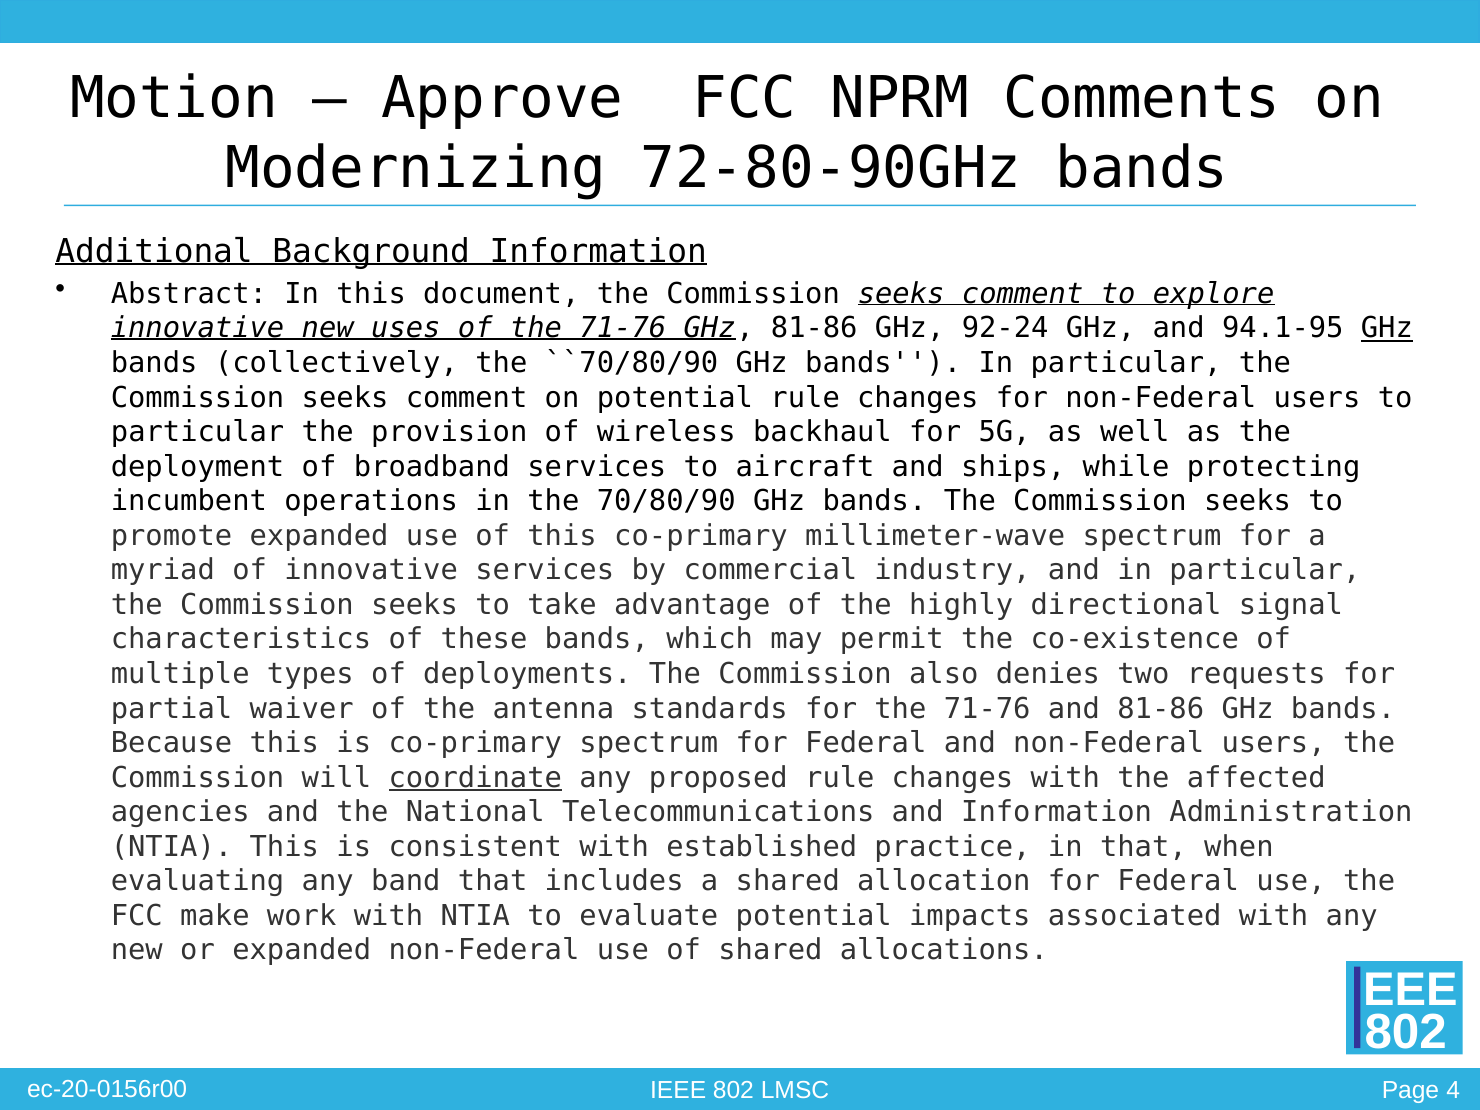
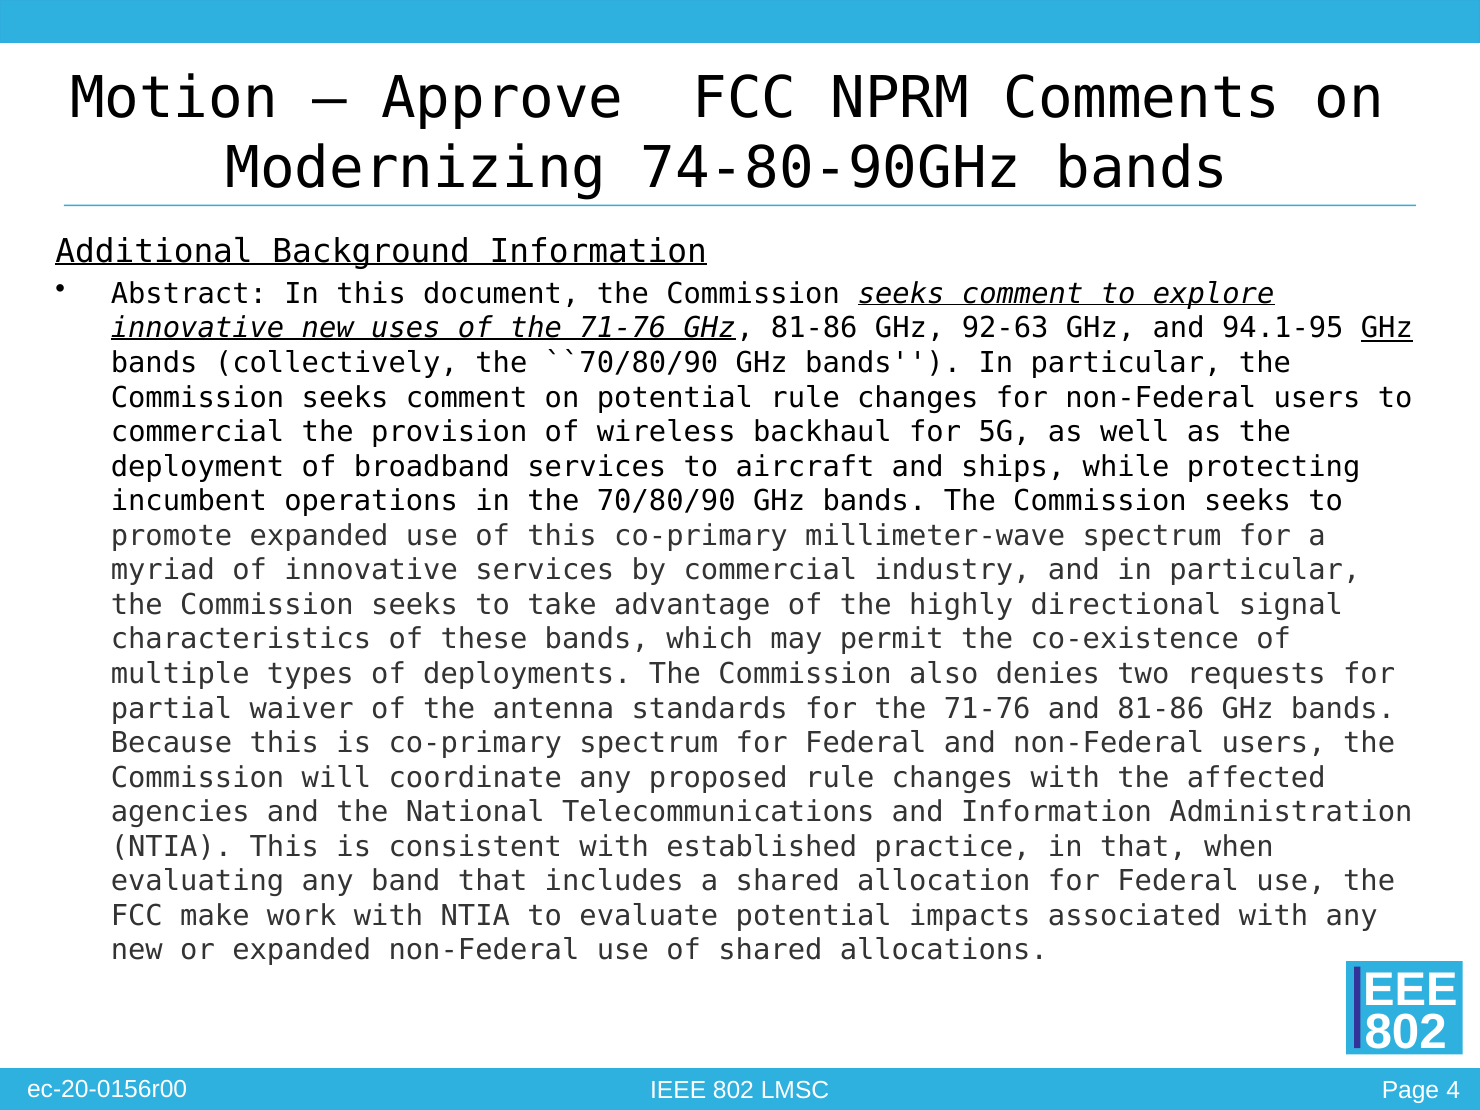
72-80-90GHz: 72-80-90GHz -> 74-80-90GHz
92-24: 92-24 -> 92-63
particular at (198, 432): particular -> commercial
coordinate underline: present -> none
